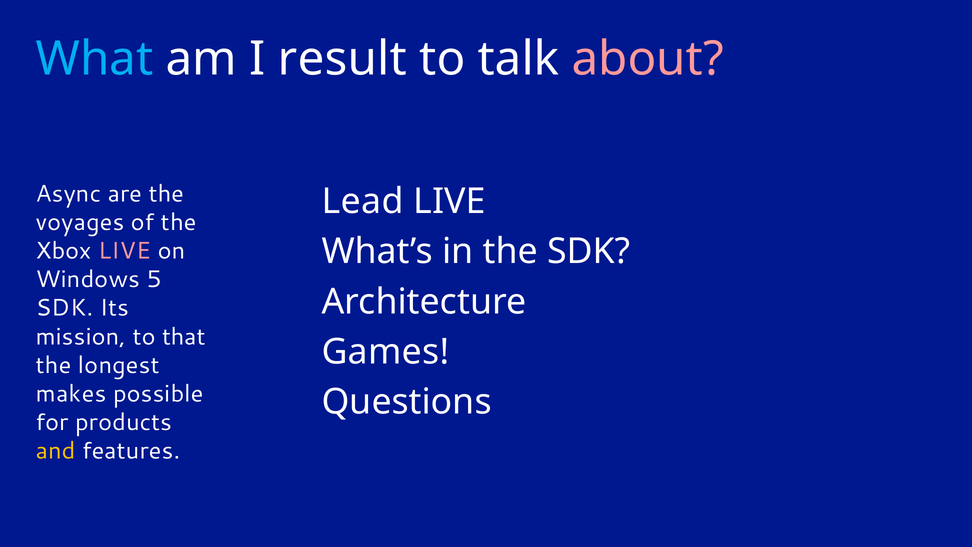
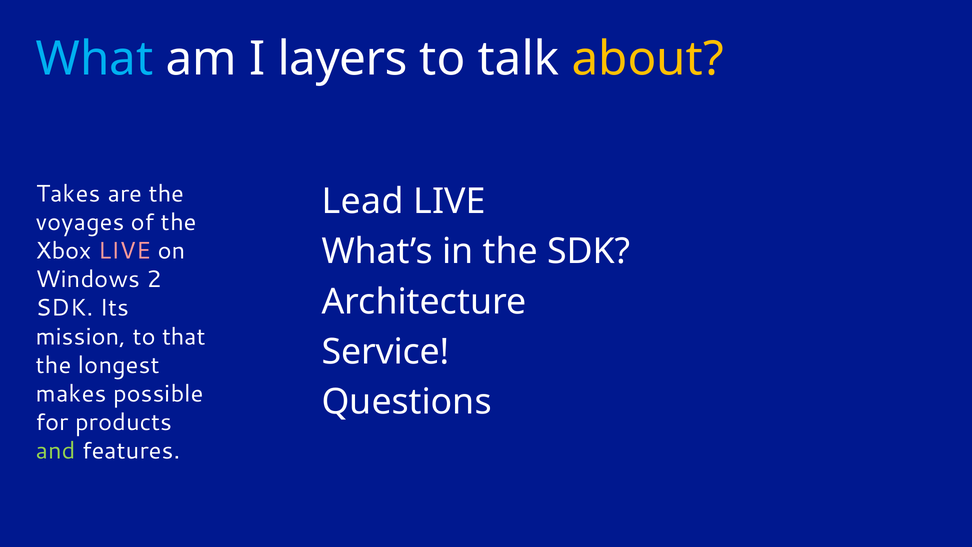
result: result -> layers
about colour: pink -> yellow
Async: Async -> Takes
5: 5 -> 2
Games: Games -> Service
and colour: yellow -> light green
